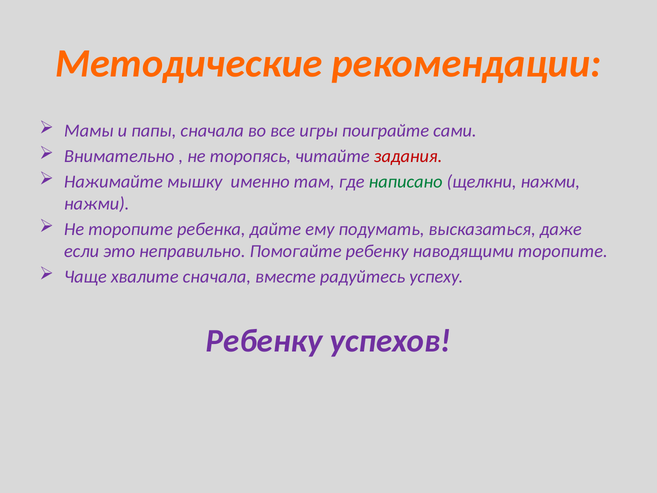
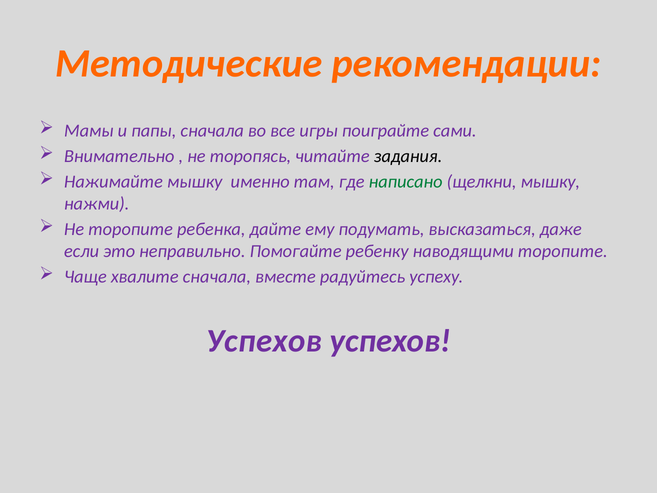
задания colour: red -> black
щелкни нажми: нажми -> мышку
Ребенку at (264, 341): Ребенку -> Успехов
